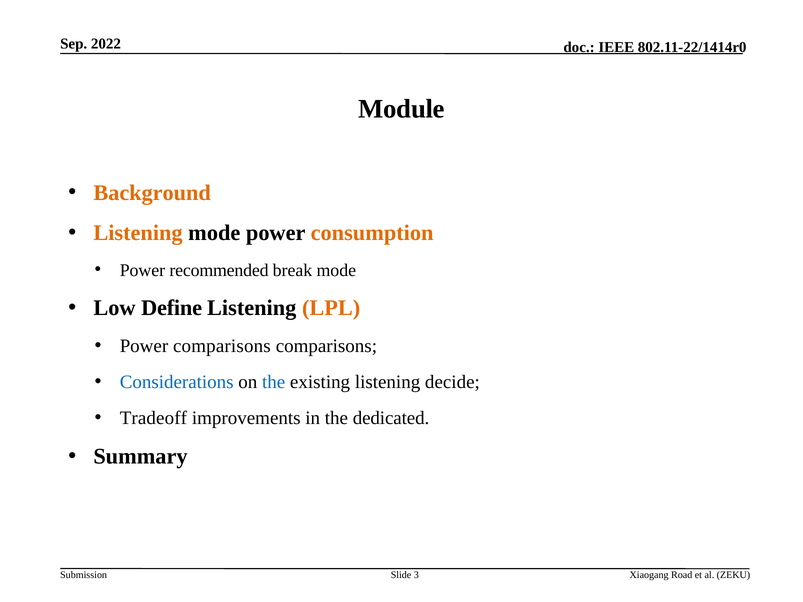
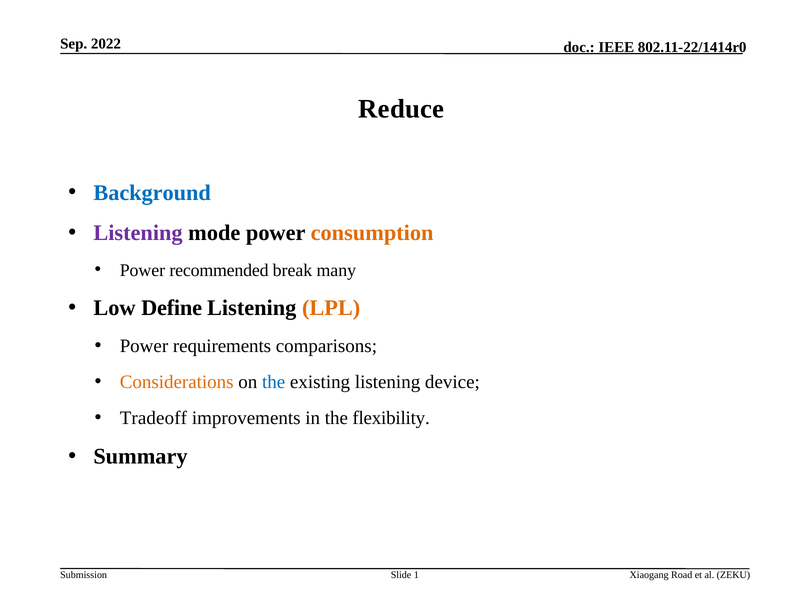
Module: Module -> Reduce
Background colour: orange -> blue
Listening at (138, 233) colour: orange -> purple
break mode: mode -> many
Power comparisons: comparisons -> requirements
Considerations colour: blue -> orange
decide: decide -> device
dedicated: dedicated -> flexibility
3: 3 -> 1
